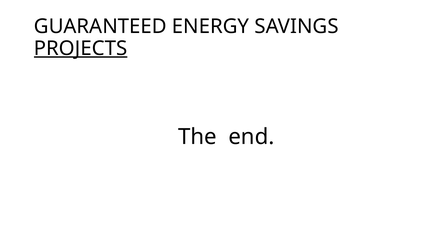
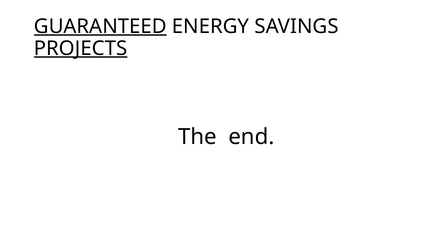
GUARANTEED underline: none -> present
